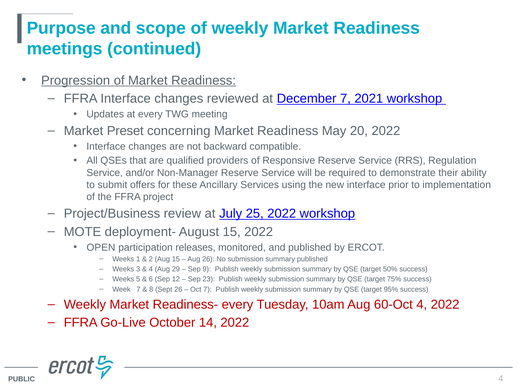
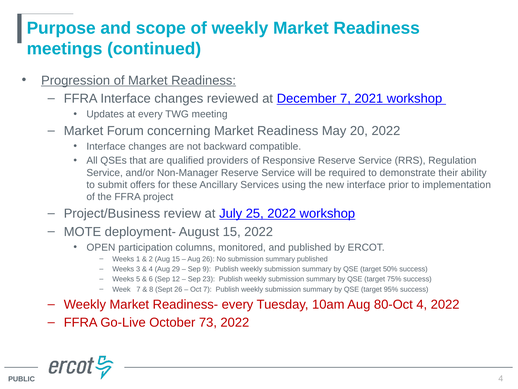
Preset: Preset -> Forum
releases: releases -> columns
60-Oct: 60-Oct -> 80-Oct
14: 14 -> 73
